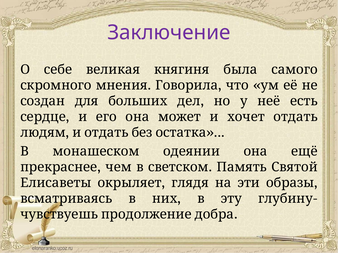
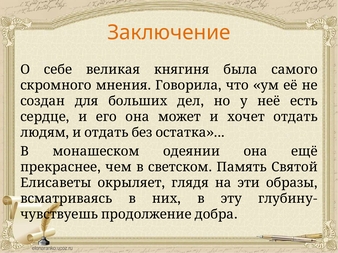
Заключение colour: purple -> orange
